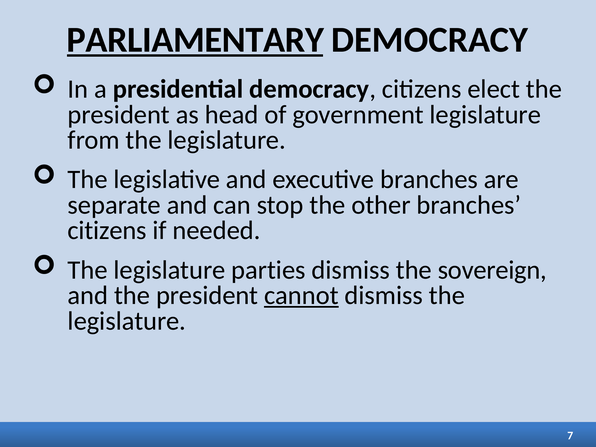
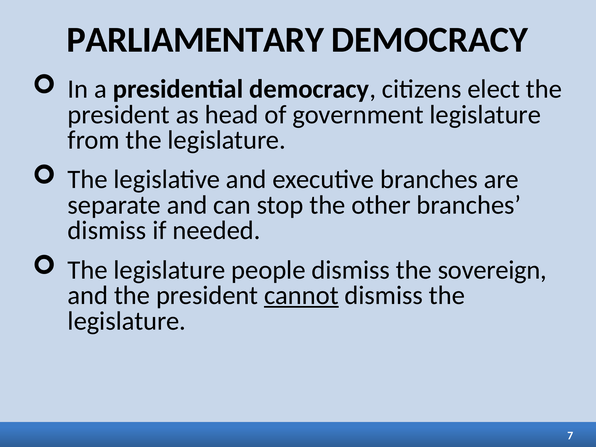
PARLIAMENTARY underline: present -> none
citizens at (107, 231): citizens -> dismiss
parties: parties -> people
